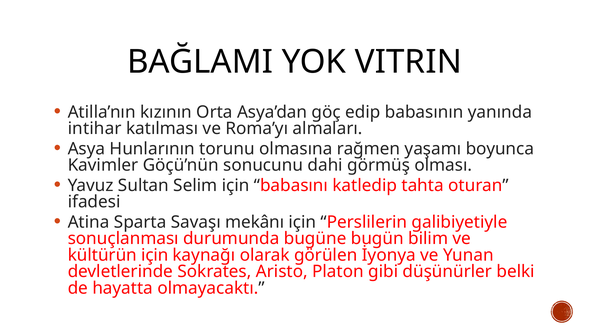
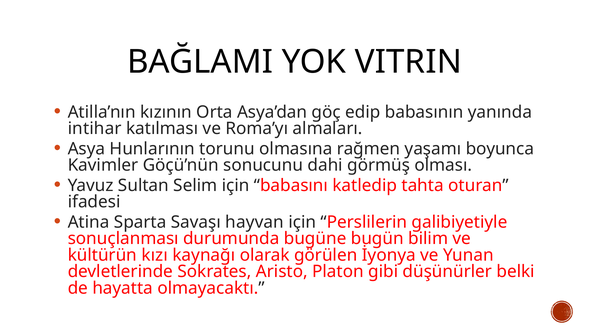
mekânı: mekânı -> hayvan
kültürün için: için -> kızı
